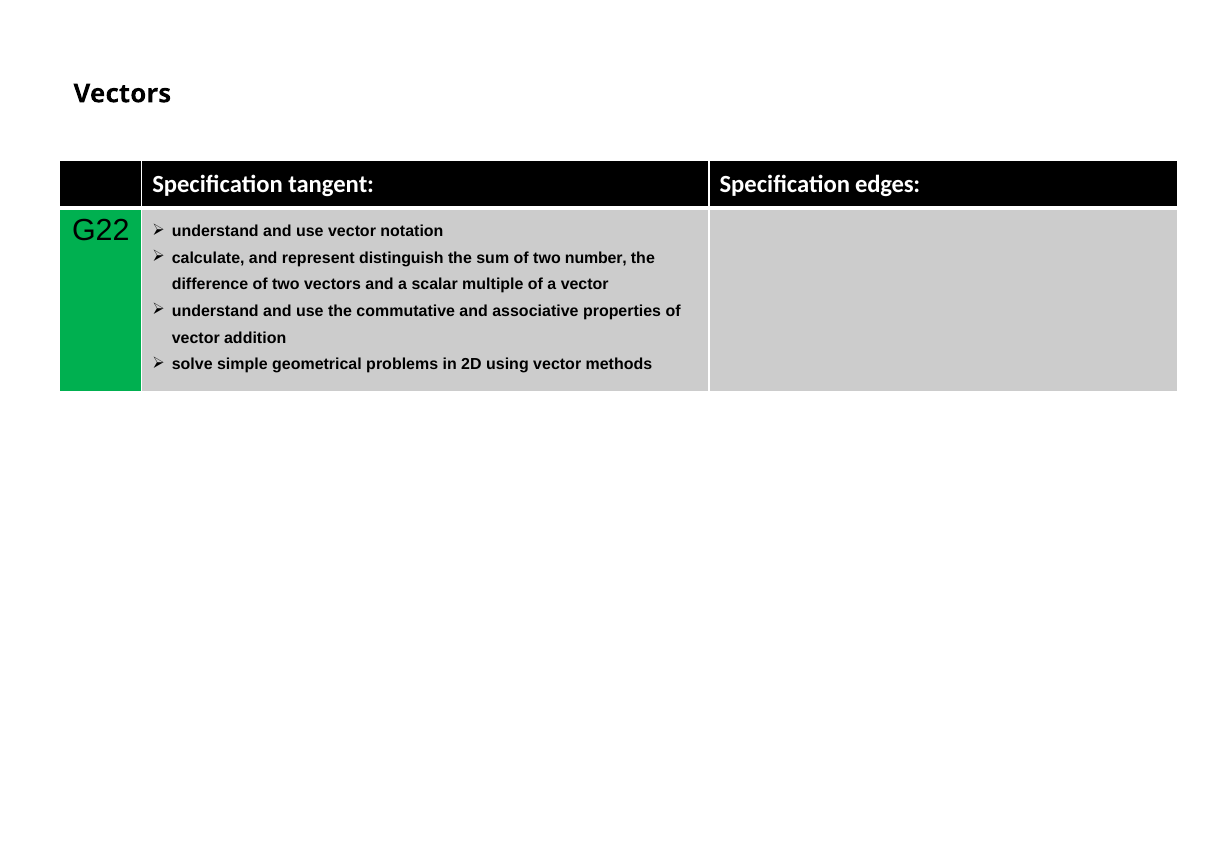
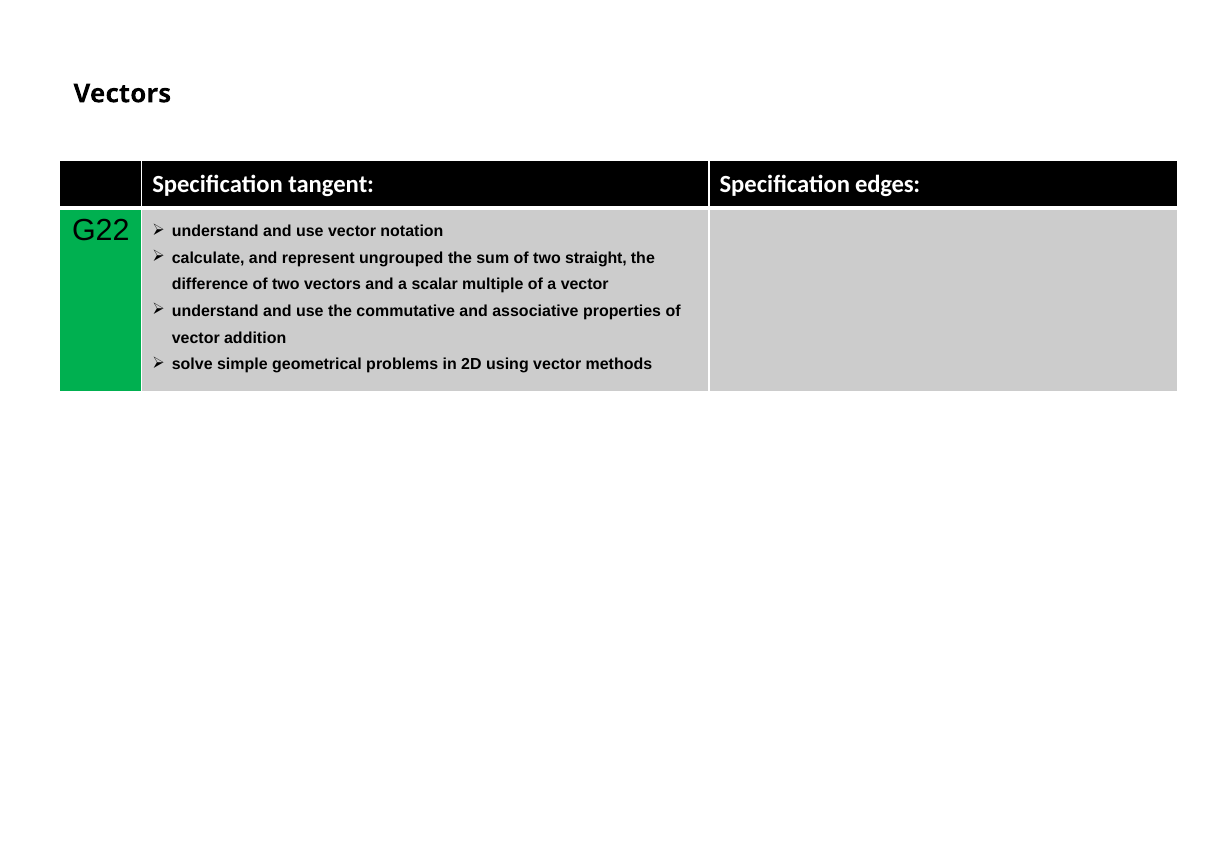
distinguish: distinguish -> ungrouped
number: number -> straight
